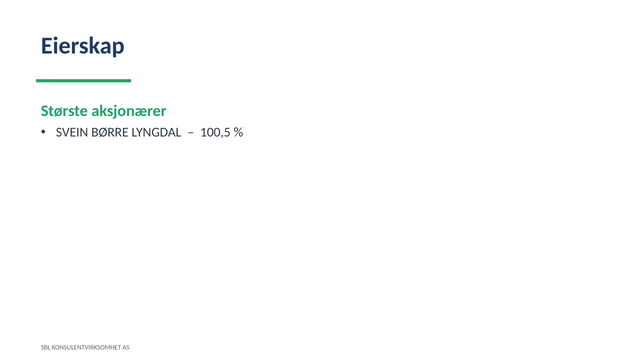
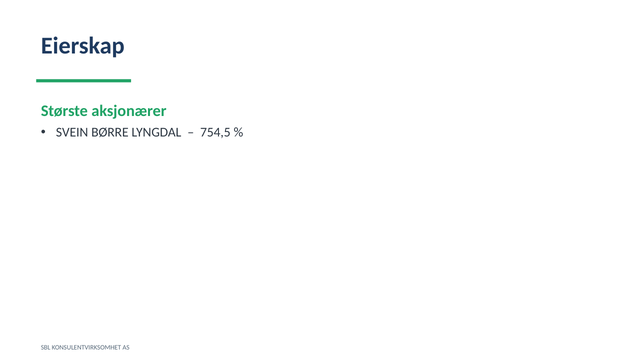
100,5: 100,5 -> 754,5
